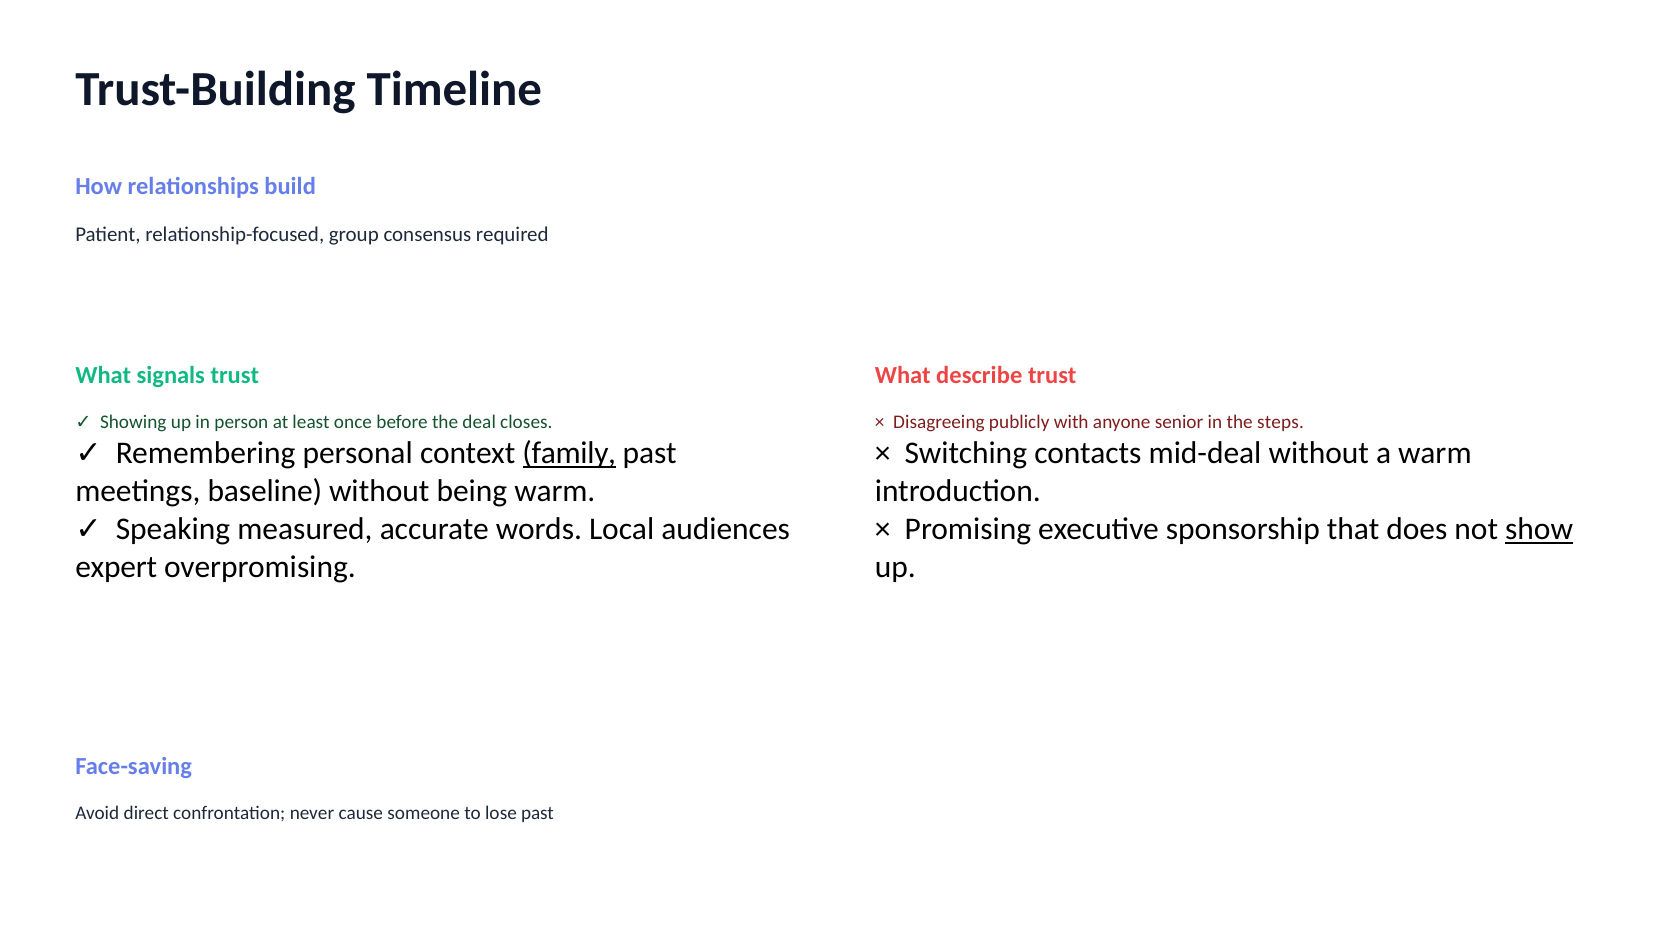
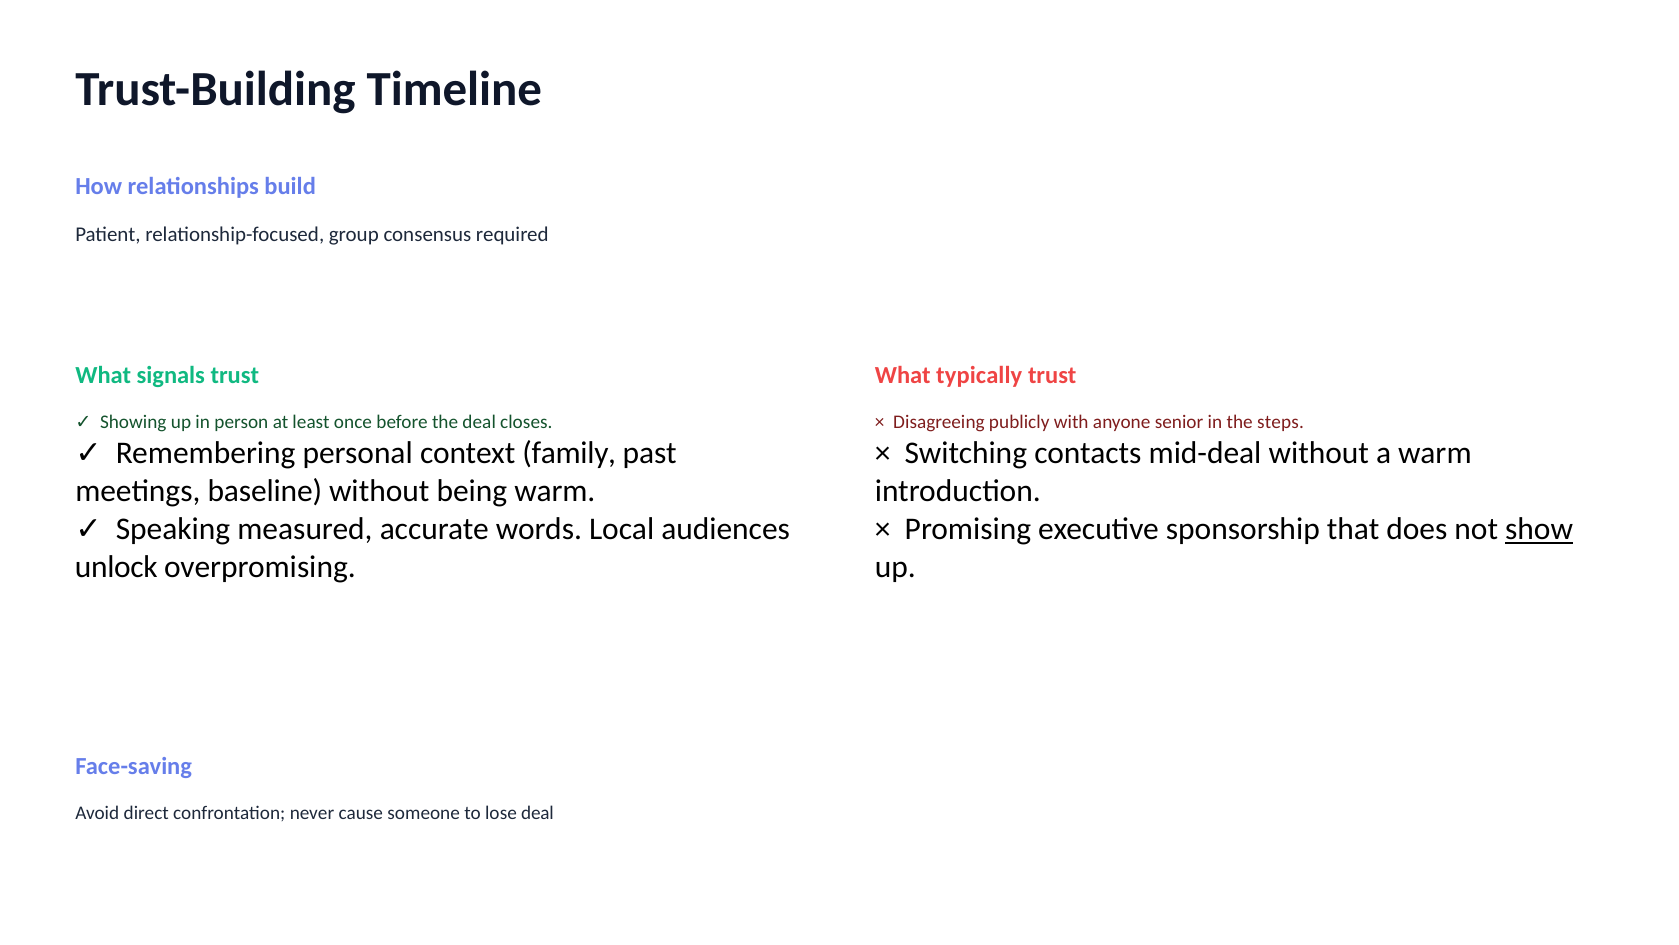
describe: describe -> typically
family underline: present -> none
expert: expert -> unlock
lose past: past -> deal
